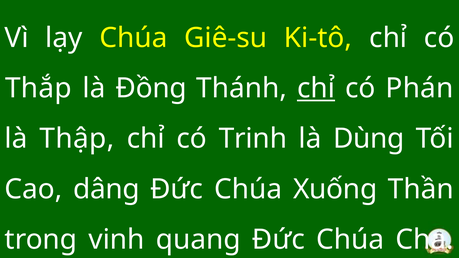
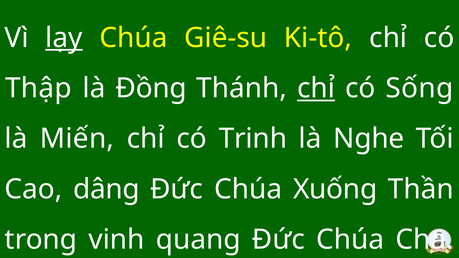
lạy underline: none -> present
Thắp: Thắp -> Thập
Phán: Phán -> Sống
Thập: Thập -> Miến
Dùng: Dùng -> Nghe
